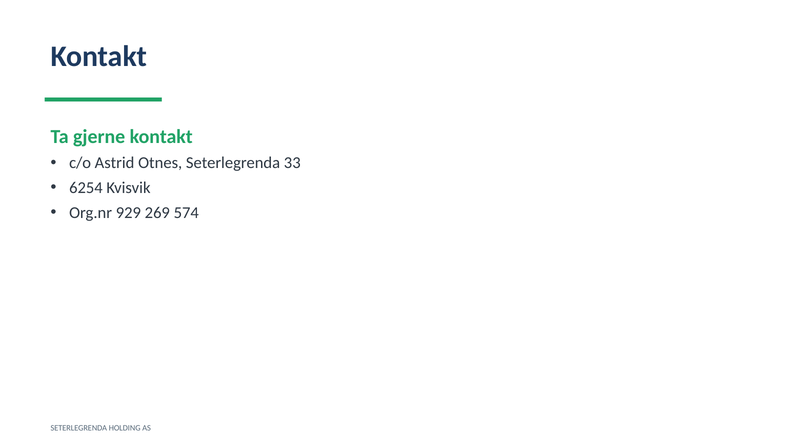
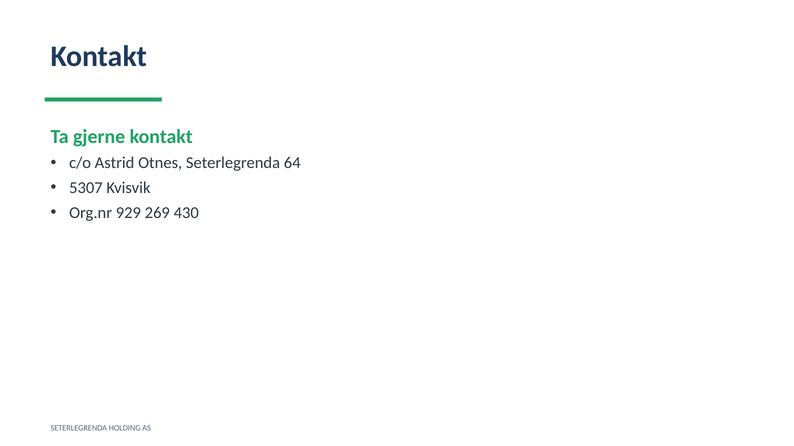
33: 33 -> 64
6254: 6254 -> 5307
574: 574 -> 430
